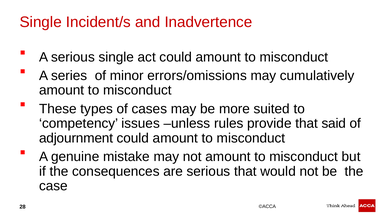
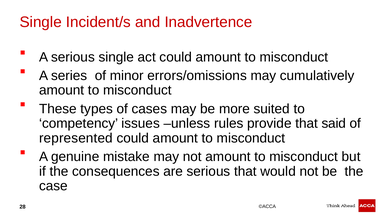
adjournment: adjournment -> represented
